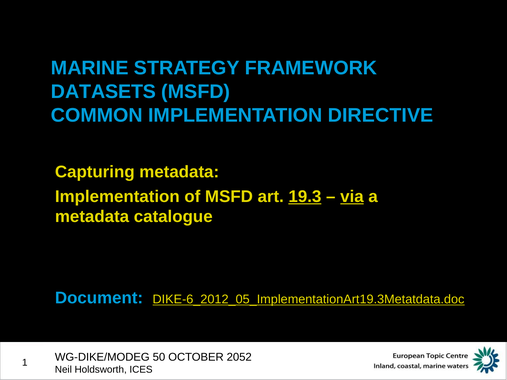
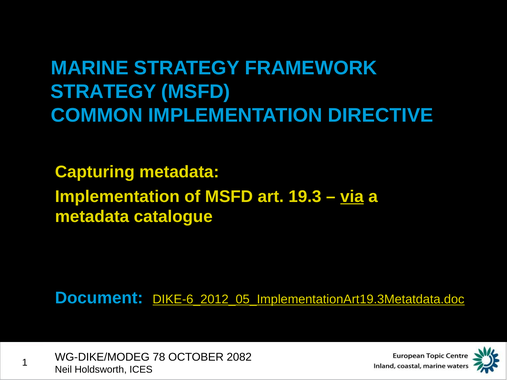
DATASETS at (104, 92): DATASETS -> STRATEGY
19.3 underline: present -> none
50: 50 -> 78
2052: 2052 -> 2082
